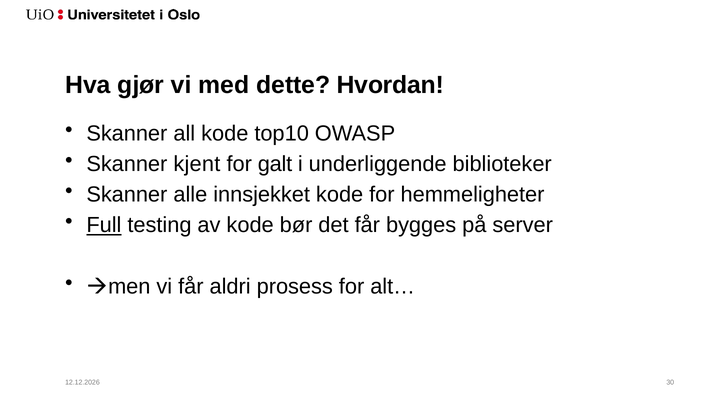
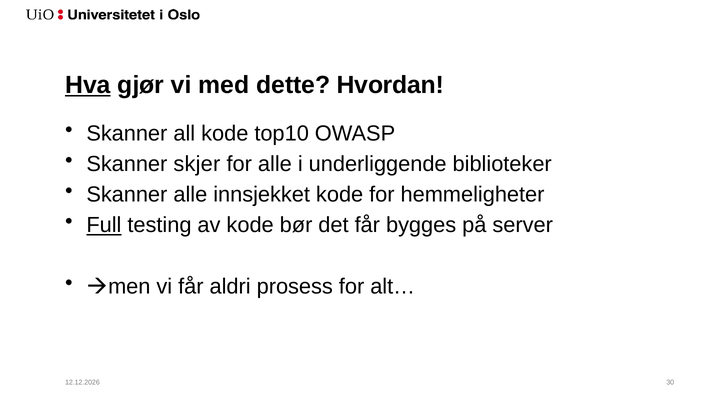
Hva underline: none -> present
kjent: kjent -> skjer
for galt: galt -> alle
